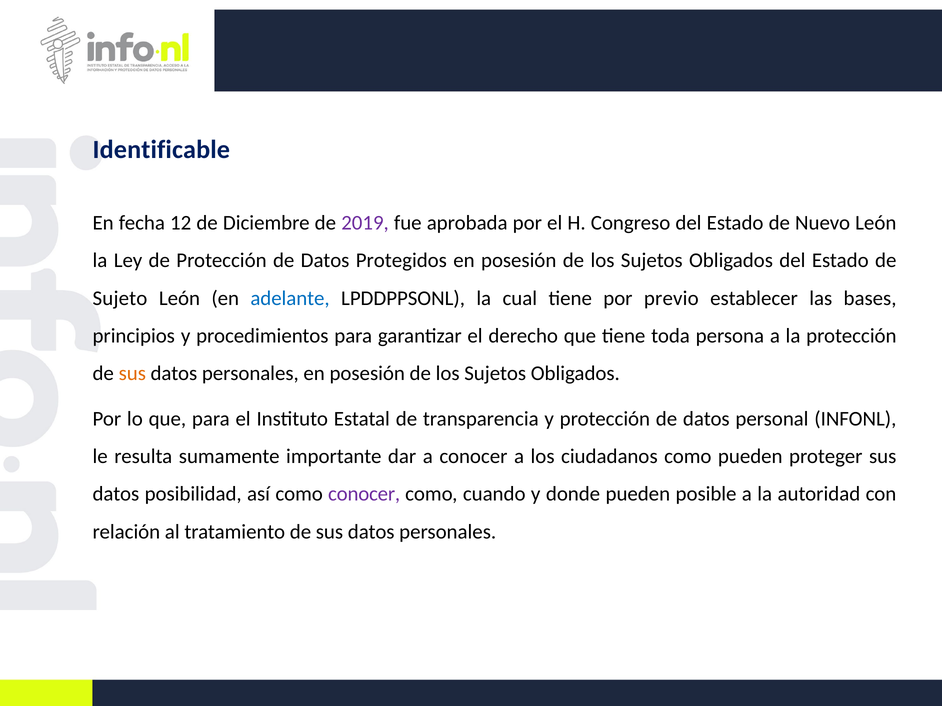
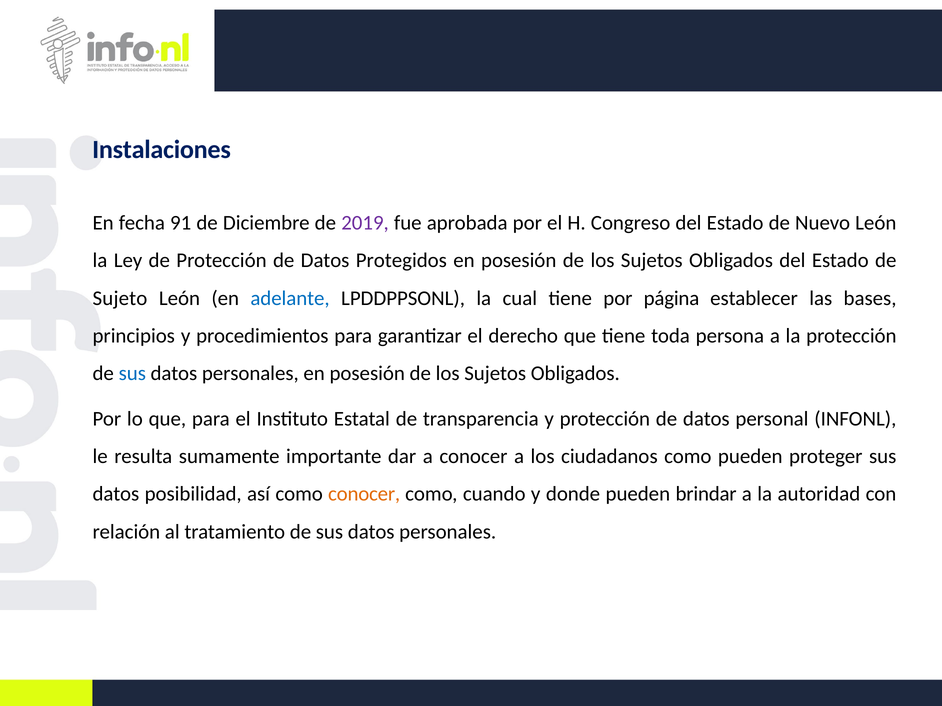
Identificable: Identificable -> Instalaciones
12: 12 -> 91
previo: previo -> página
sus at (132, 374) colour: orange -> blue
conocer at (364, 494) colour: purple -> orange
posible: posible -> brindar
